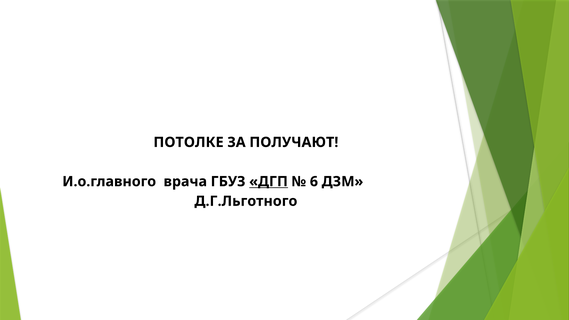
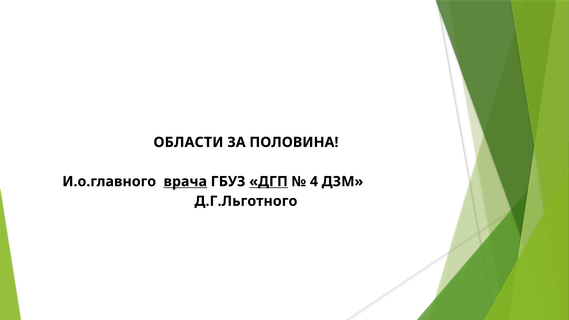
ПОТОЛКЕ: ПОТОЛКЕ -> ОБЛАСТИ
ПОЛУЧАЮТ: ПОЛУЧАЮТ -> ПОЛОВИНА
врача underline: none -> present
6: 6 -> 4
